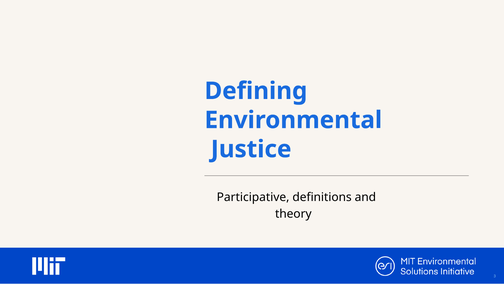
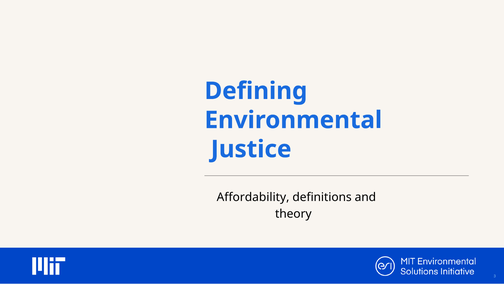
Participative: Participative -> Affordability
